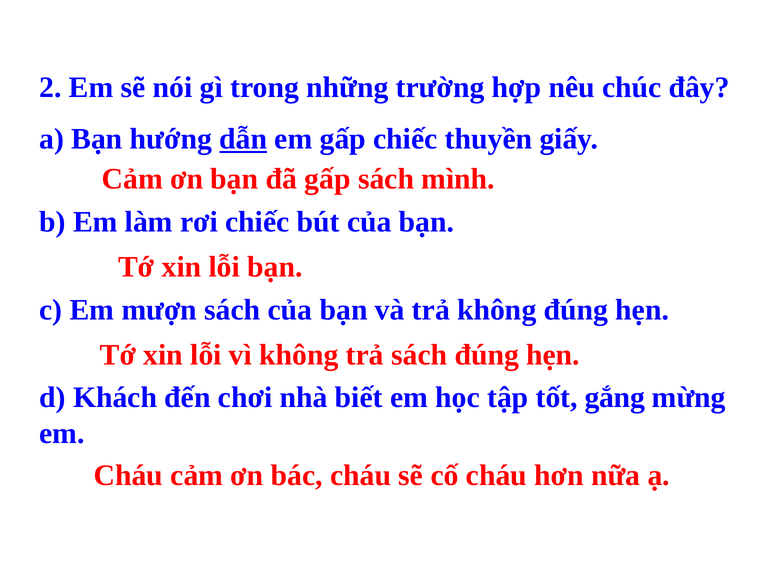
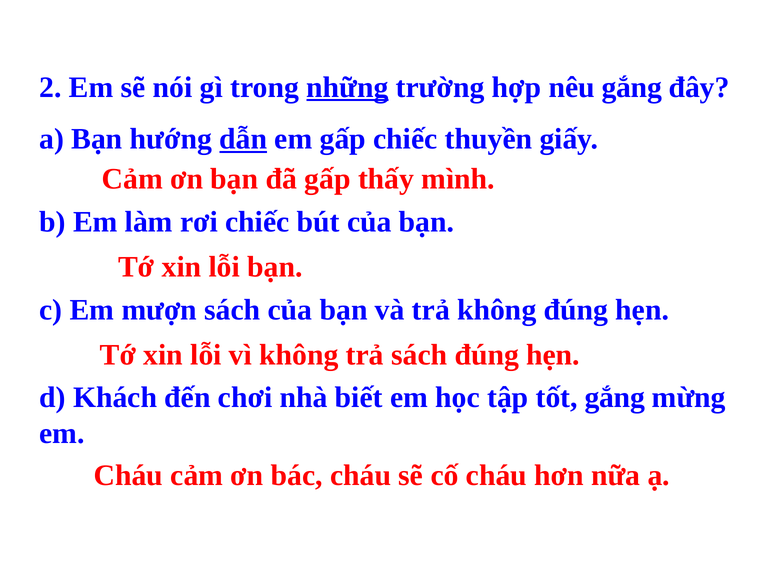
những underline: none -> present
nêu chúc: chúc -> gắng
gấp sách: sách -> thấy
